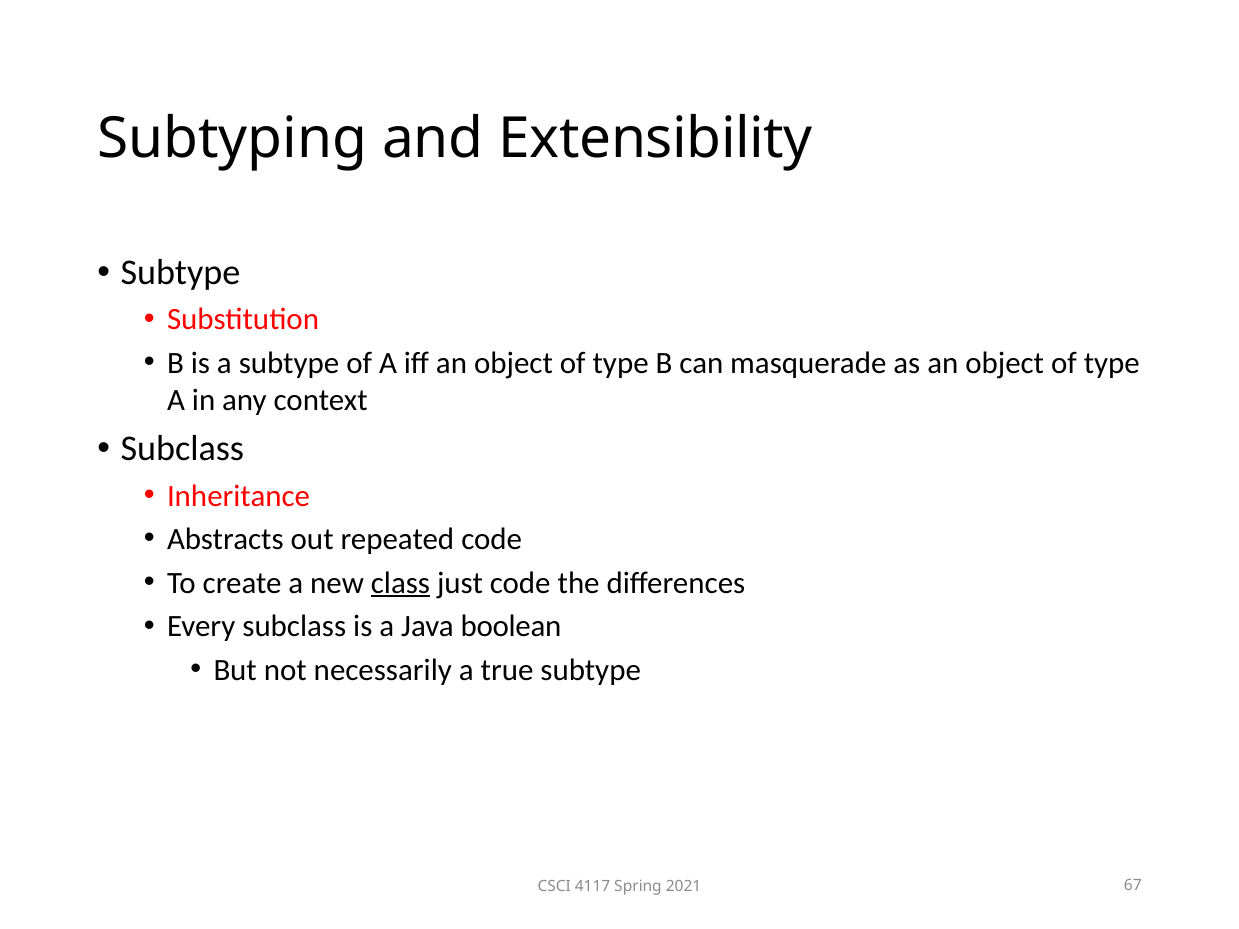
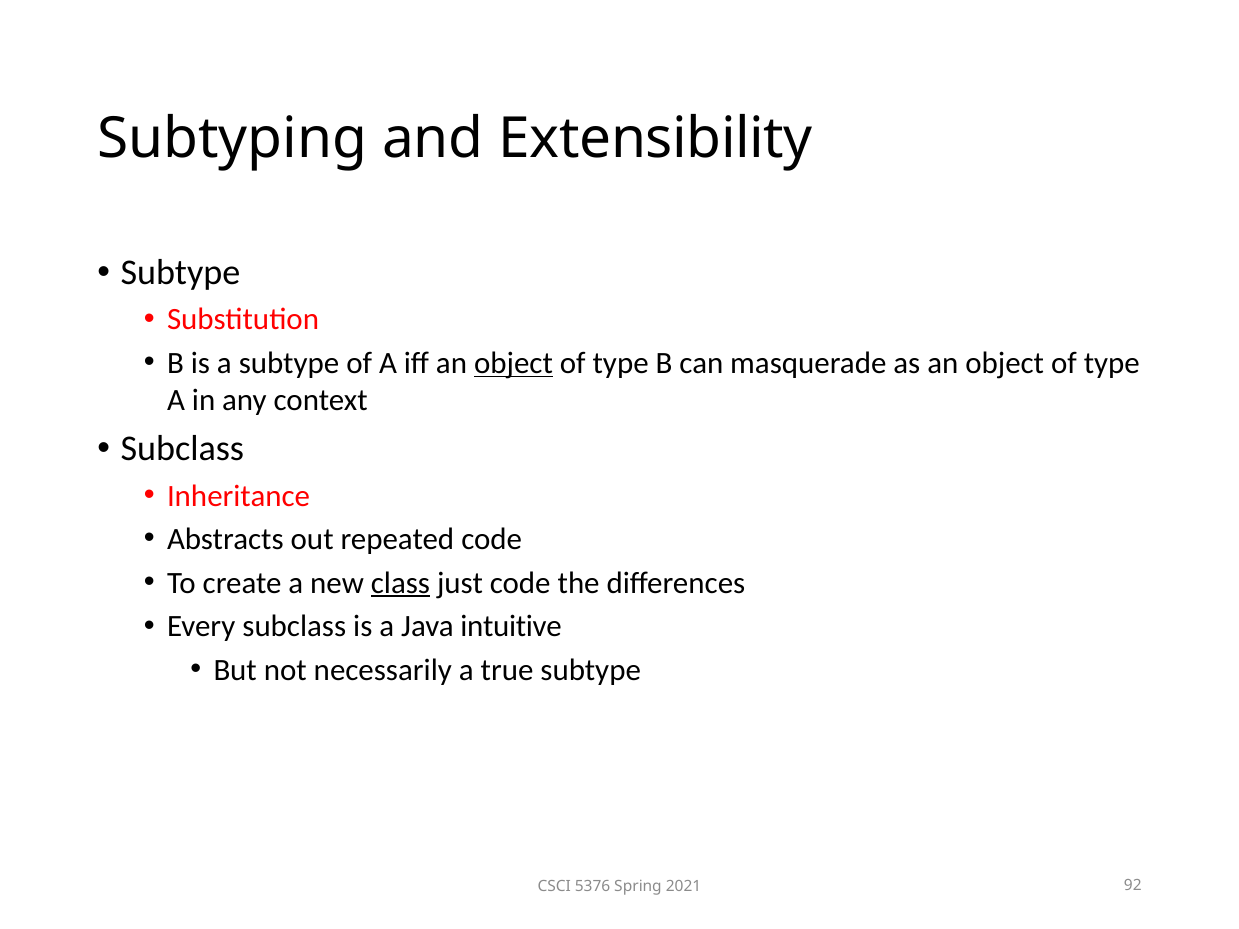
object at (514, 363) underline: none -> present
boolean: boolean -> intuitive
4117: 4117 -> 5376
67: 67 -> 92
